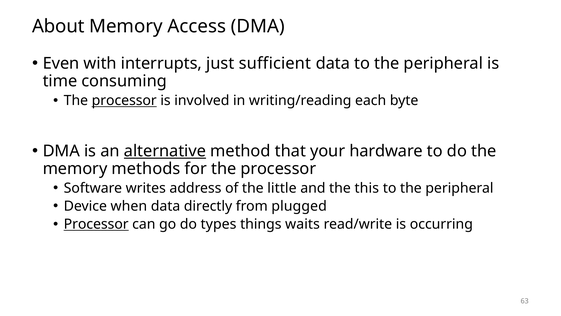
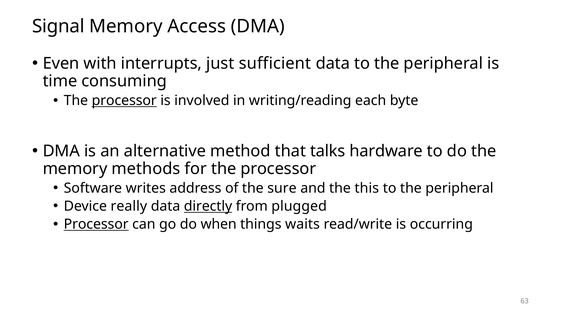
About: About -> Signal
alternative underline: present -> none
your: your -> talks
little: little -> sure
when: when -> really
directly underline: none -> present
types: types -> when
